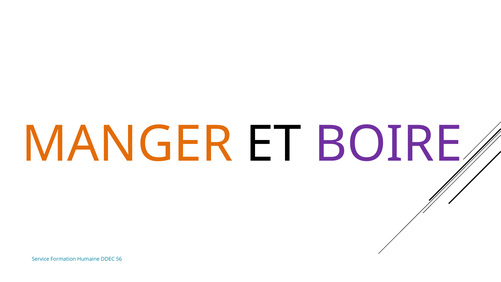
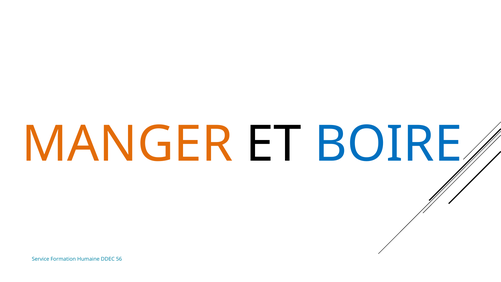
BOIRE colour: purple -> blue
